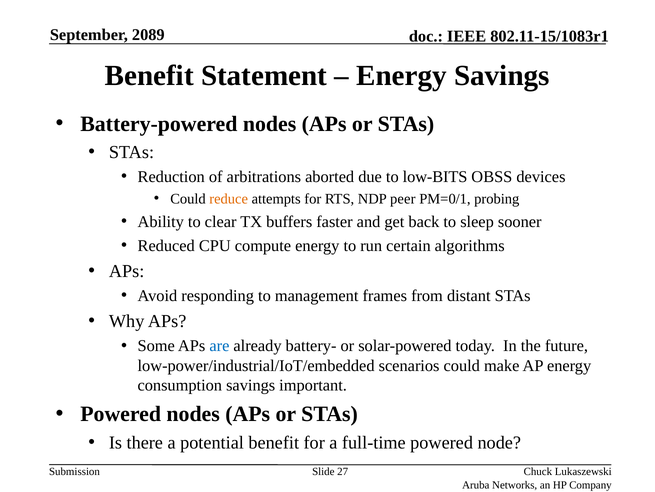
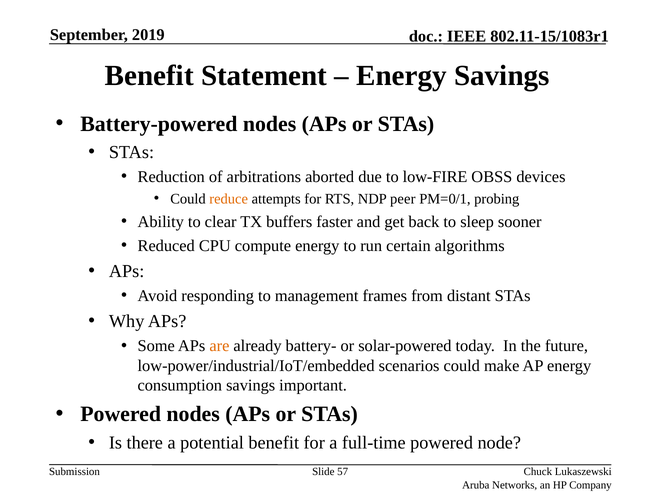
2089: 2089 -> 2019
low-BITS: low-BITS -> low-FIRE
are colour: blue -> orange
27: 27 -> 57
